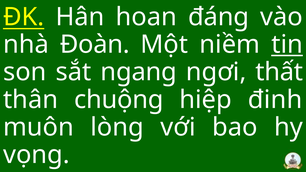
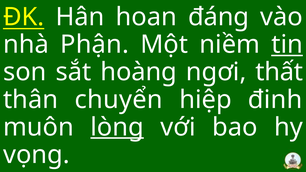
Đoàn: Đoàn -> Phận
ngang: ngang -> hoàng
chuộng: chuộng -> chuyển
lòng underline: none -> present
